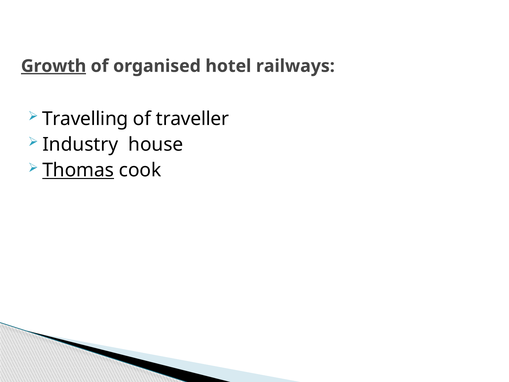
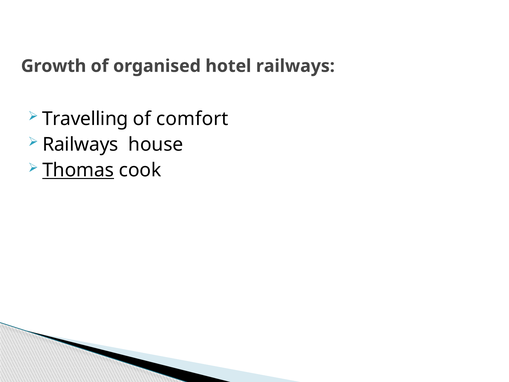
Growth underline: present -> none
traveller: traveller -> comfort
Industry at (80, 144): Industry -> Railways
